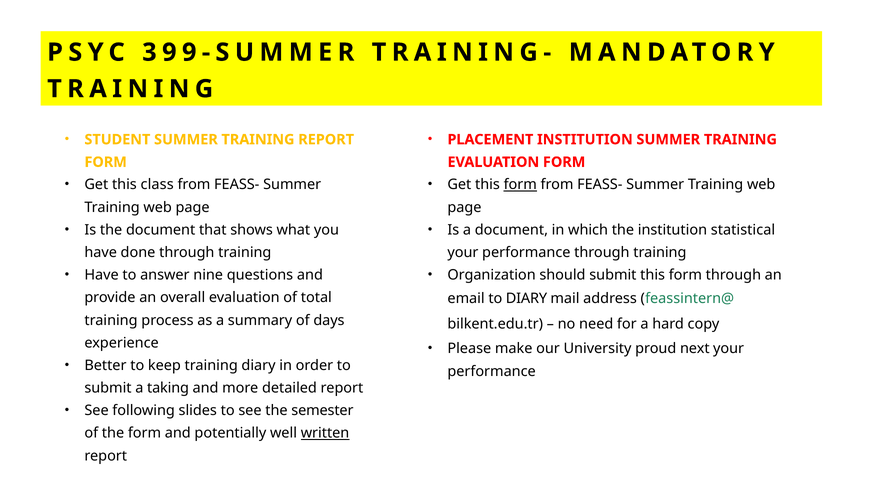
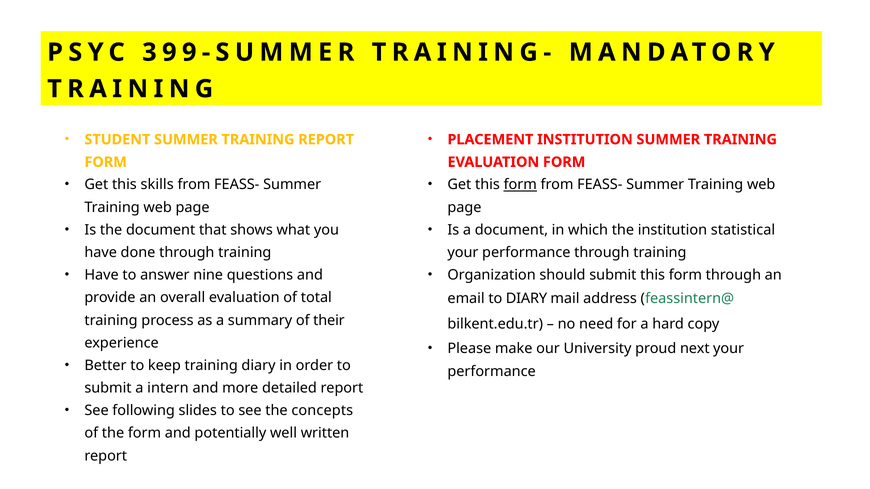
class: class -> skills
days: days -> their
taking: taking -> intern
semester: semester -> concepts
written underline: present -> none
